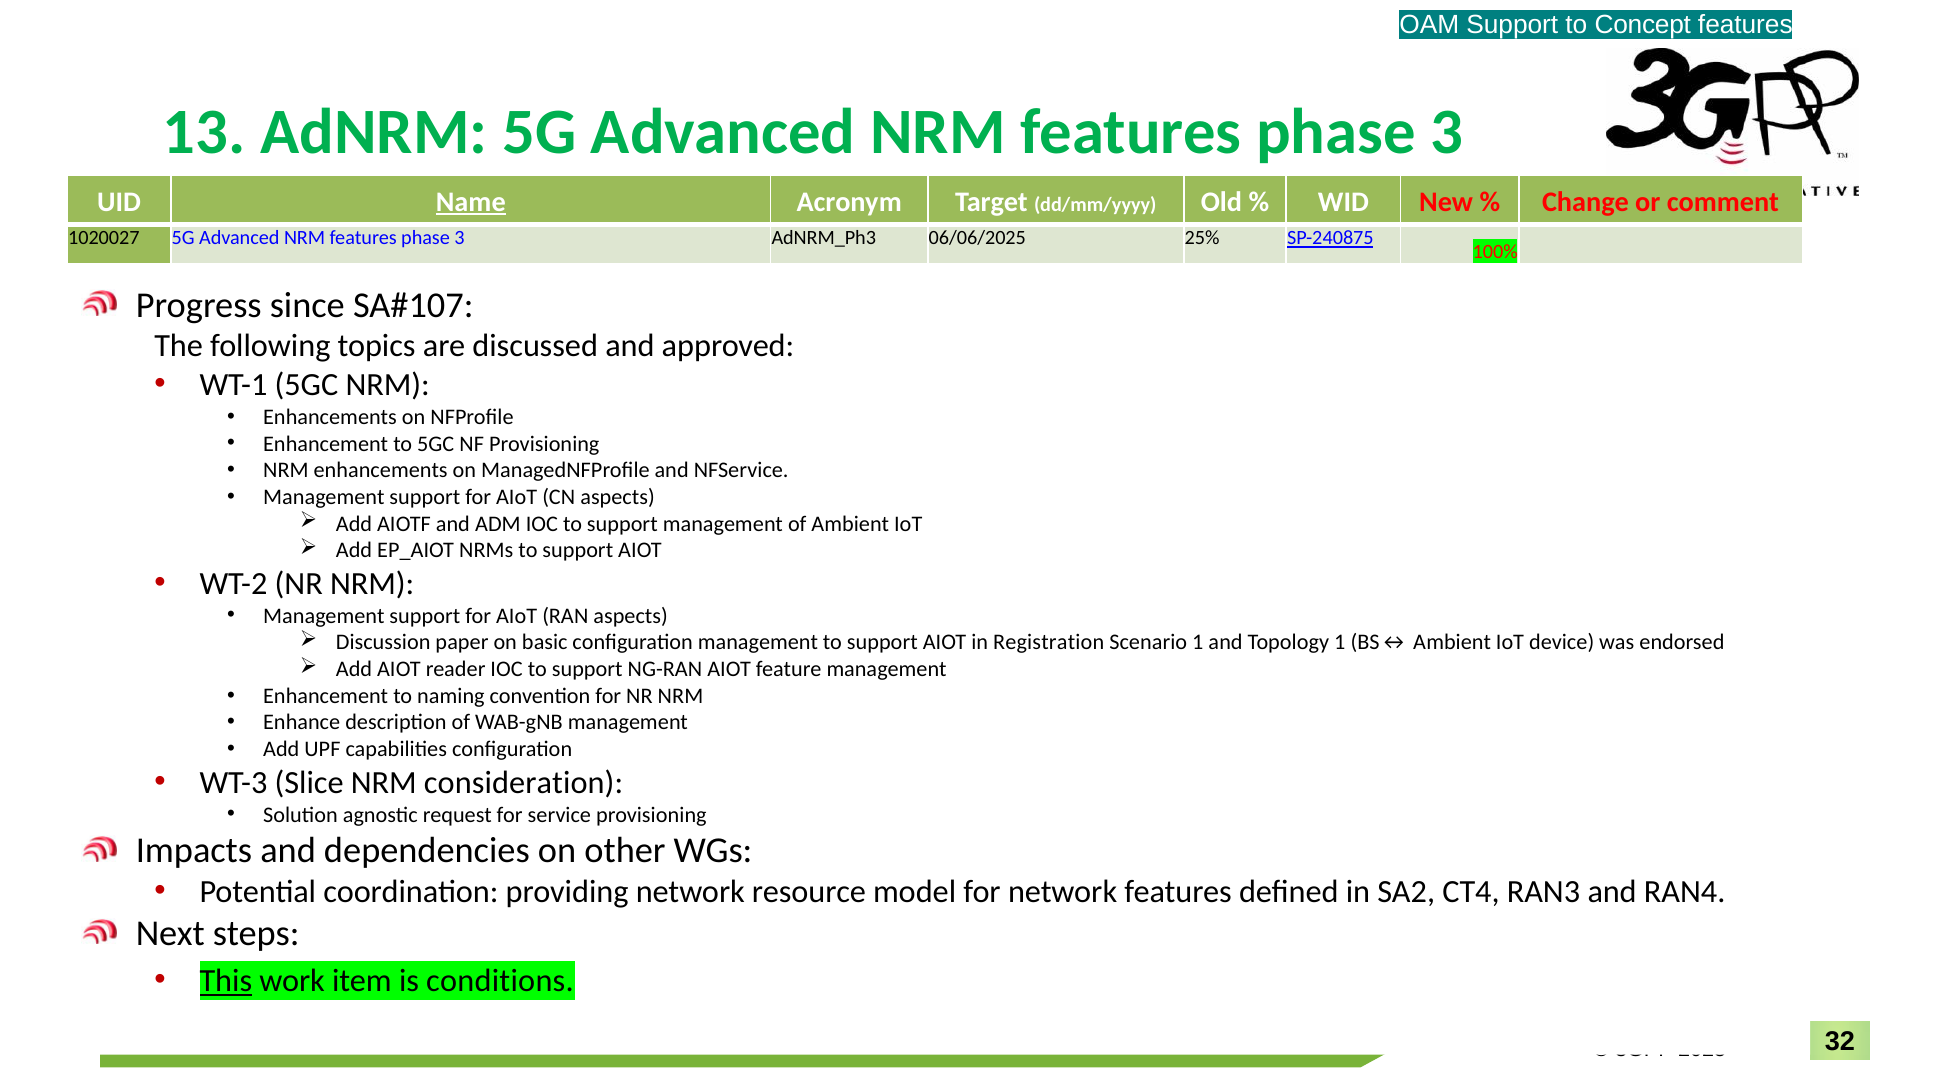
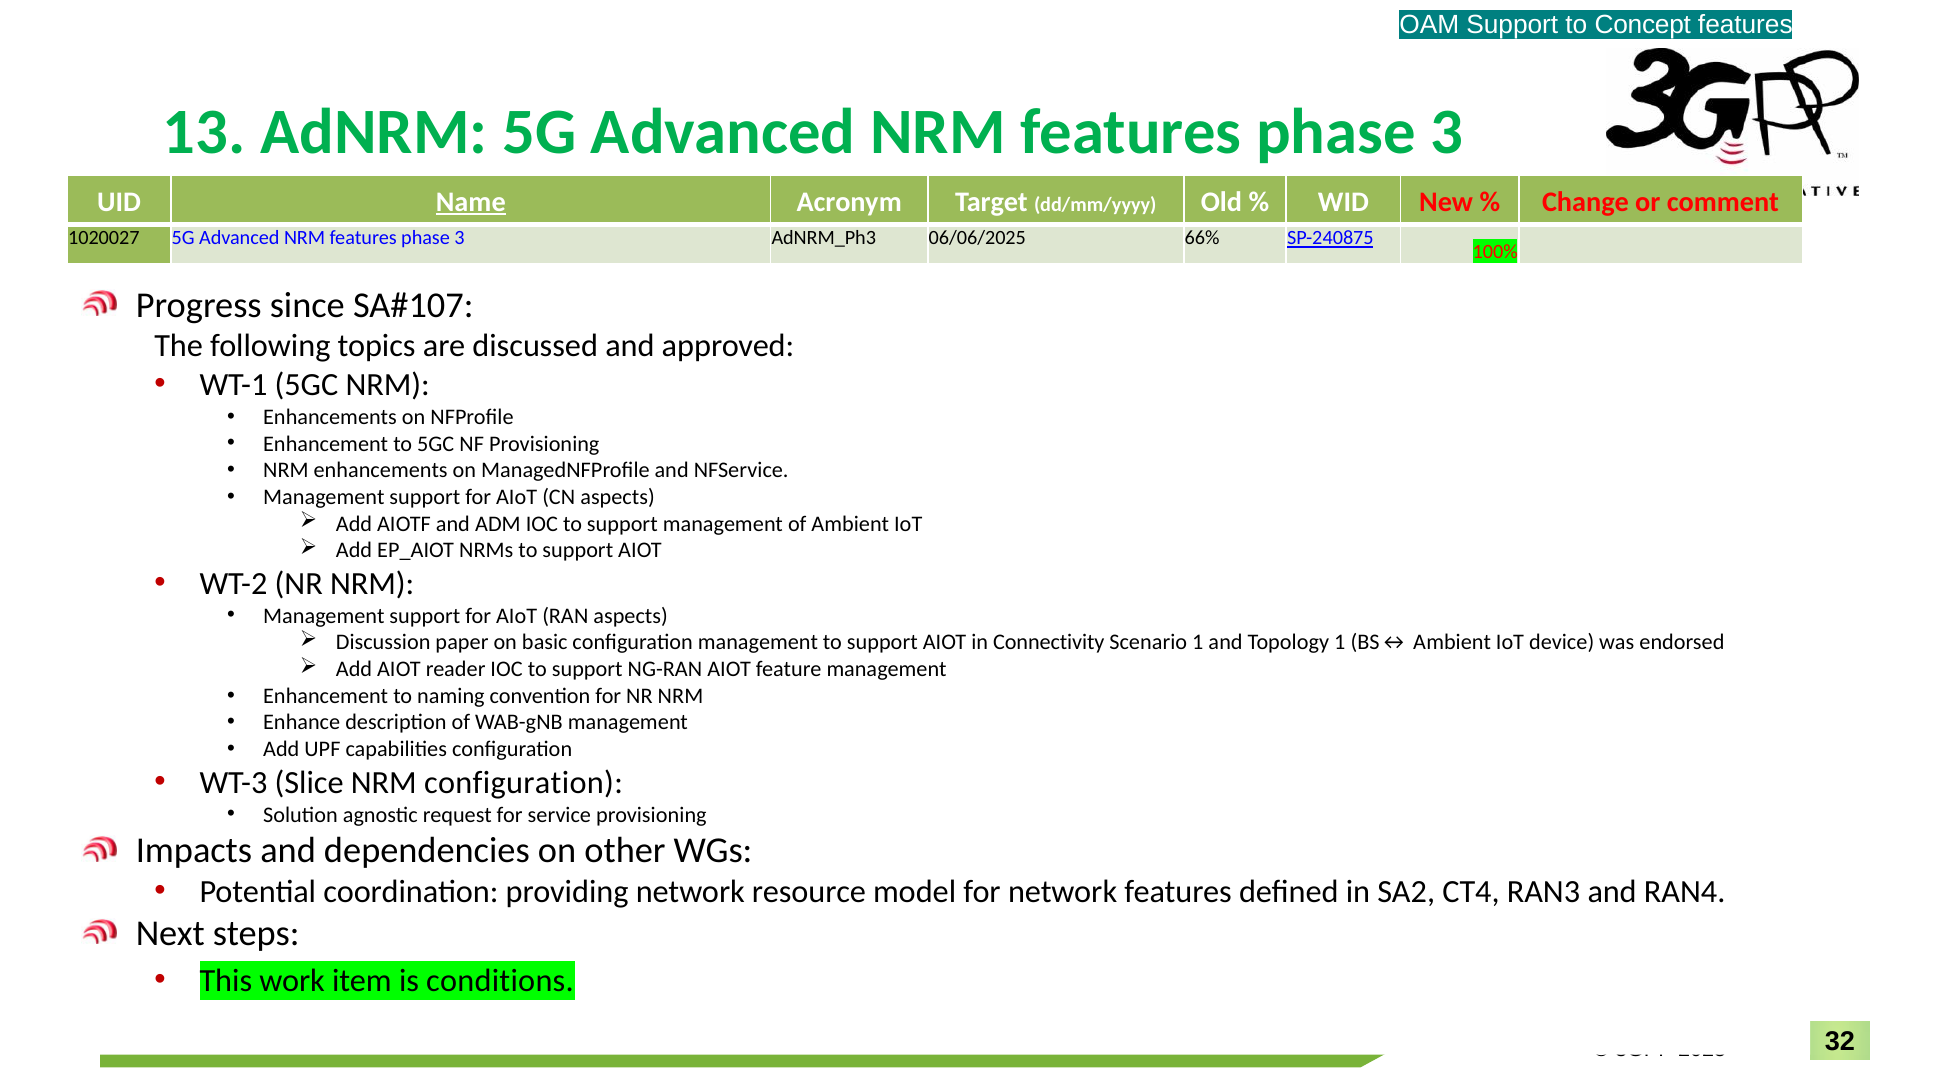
25%: 25% -> 66%
Registration: Registration -> Connectivity
NRM consideration: consideration -> configuration
This underline: present -> none
